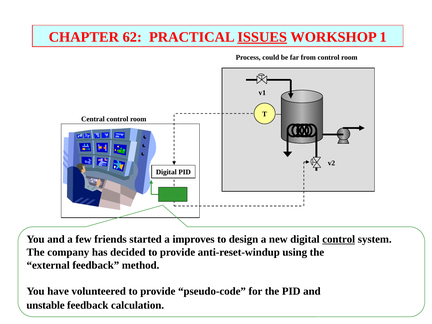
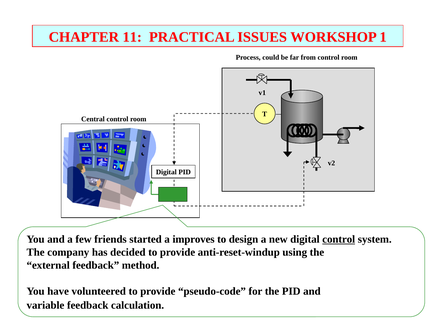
62: 62 -> 11
ISSUES underline: present -> none
unstable: unstable -> variable
